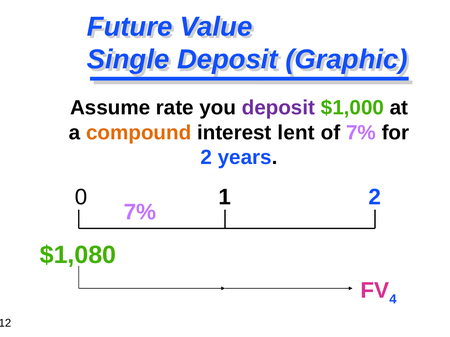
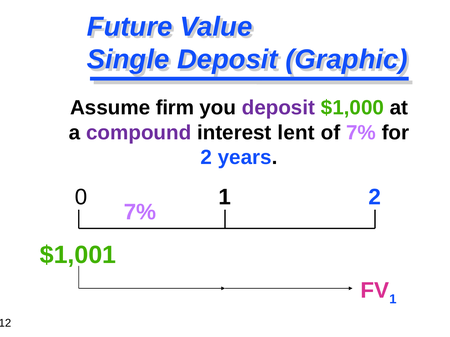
rate: rate -> firm
compound colour: orange -> purple
$1,080: $1,080 -> $1,001
4 at (393, 300): 4 -> 1
